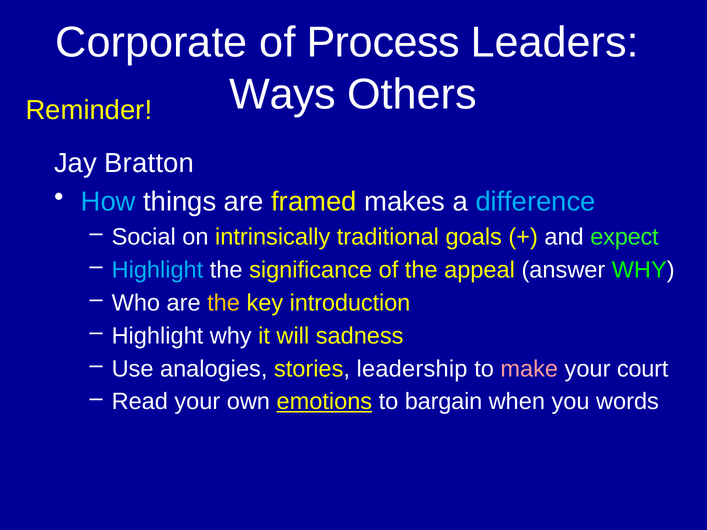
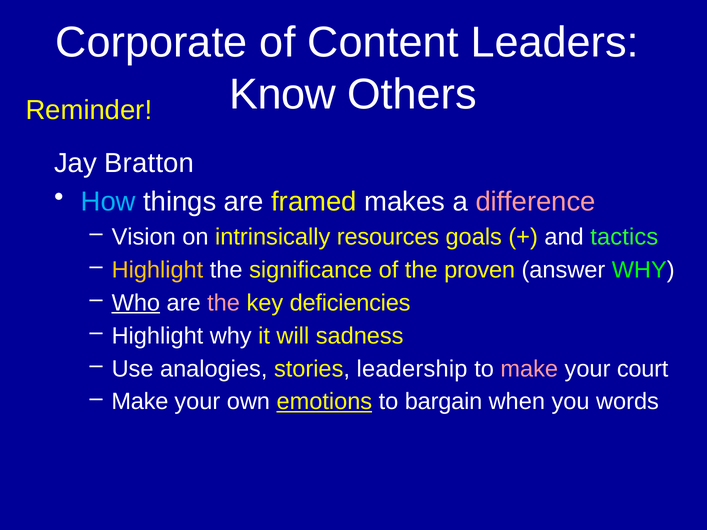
Process: Process -> Content
Ways: Ways -> Know
difference colour: light blue -> pink
Social: Social -> Vision
traditional: traditional -> resources
expect: expect -> tactics
Highlight at (157, 270) colour: light blue -> yellow
appeal: appeal -> proven
Who underline: none -> present
the at (224, 303) colour: yellow -> pink
introduction: introduction -> deficiencies
Read at (140, 402): Read -> Make
